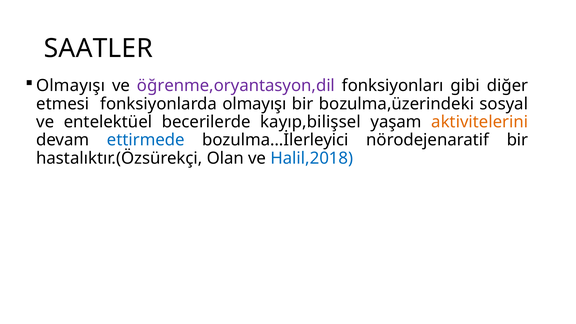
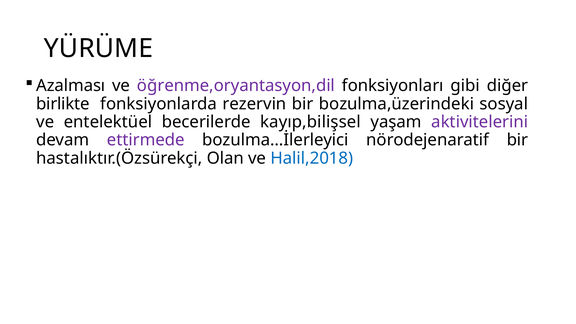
SAATLER: SAATLER -> YÜRÜME
Olmayışı at (71, 86): Olmayışı -> Azalması
etmesi: etmesi -> birlikte
fonksiyonlarda olmayışı: olmayışı -> rezervin
aktivitelerini colour: orange -> purple
ettirmede colour: blue -> purple
